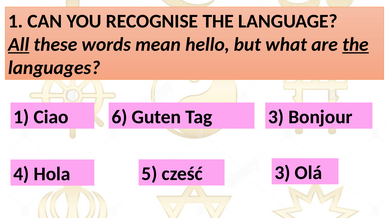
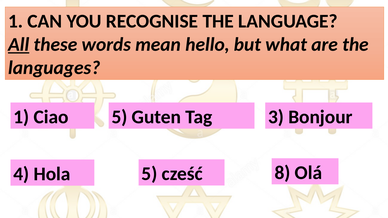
the at (356, 45) underline: present -> none
Ciao 6: 6 -> 5
Hola 3: 3 -> 8
